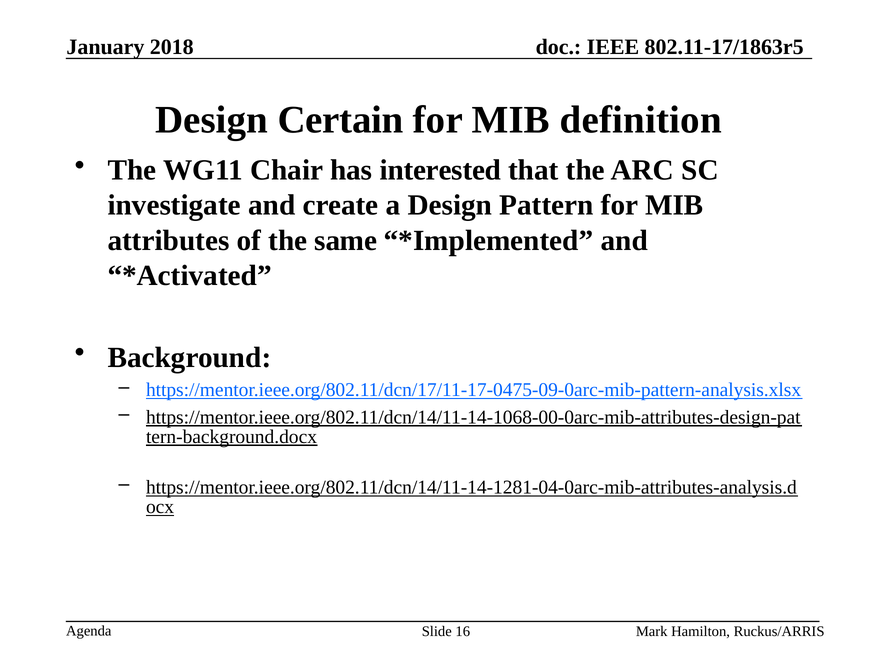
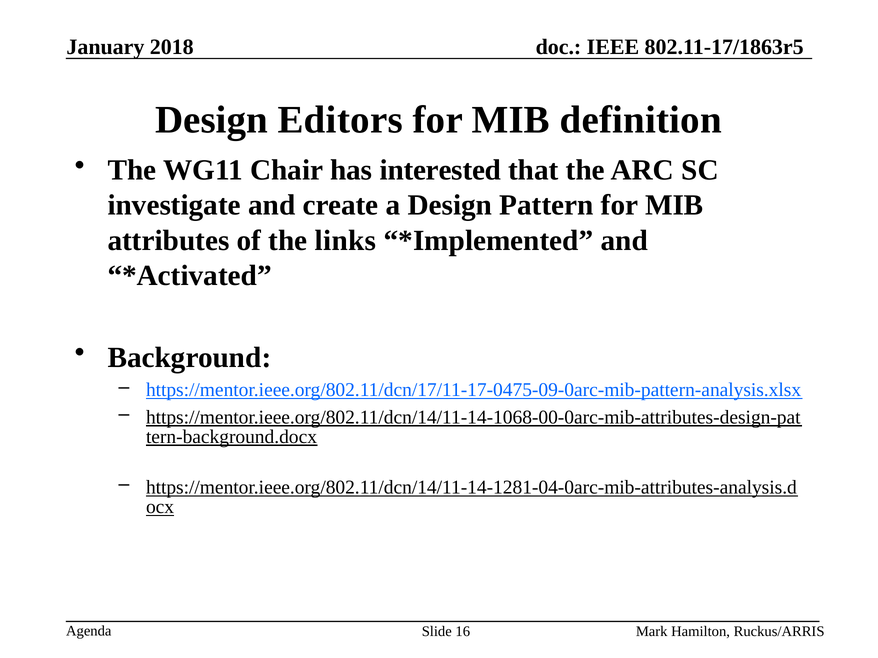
Certain: Certain -> Editors
same: same -> links
